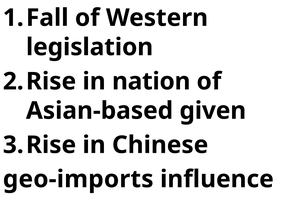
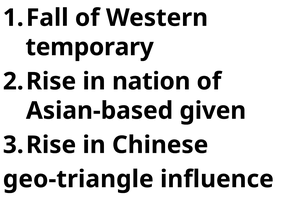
legislation: legislation -> temporary
geo-imports: geo-imports -> geo-triangle
